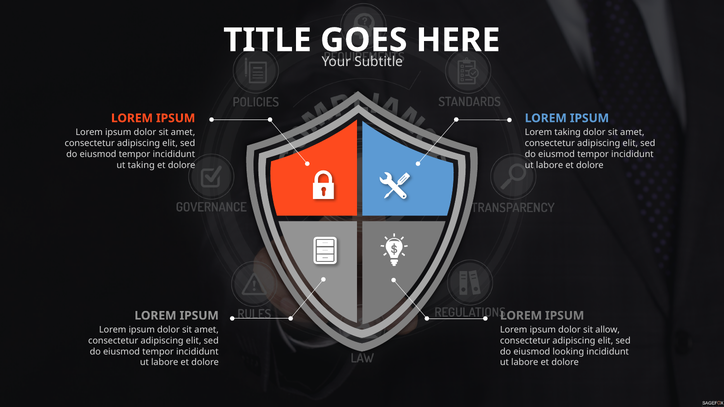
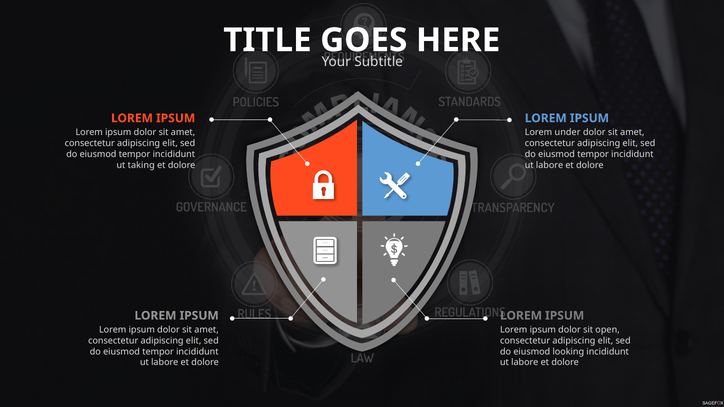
Lorem taking: taking -> under
allow: allow -> open
